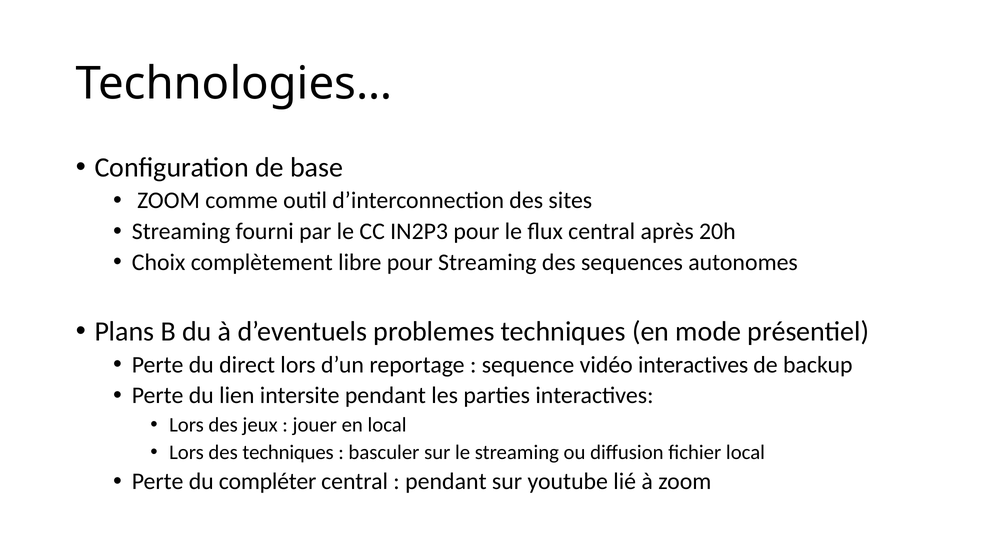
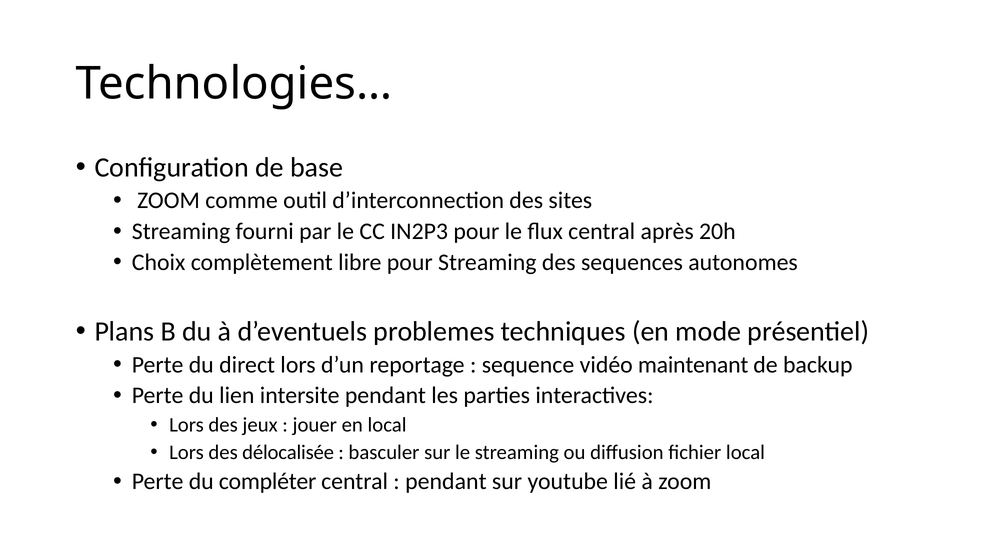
vidéo interactives: interactives -> maintenant
des techniques: techniques -> délocalisée
